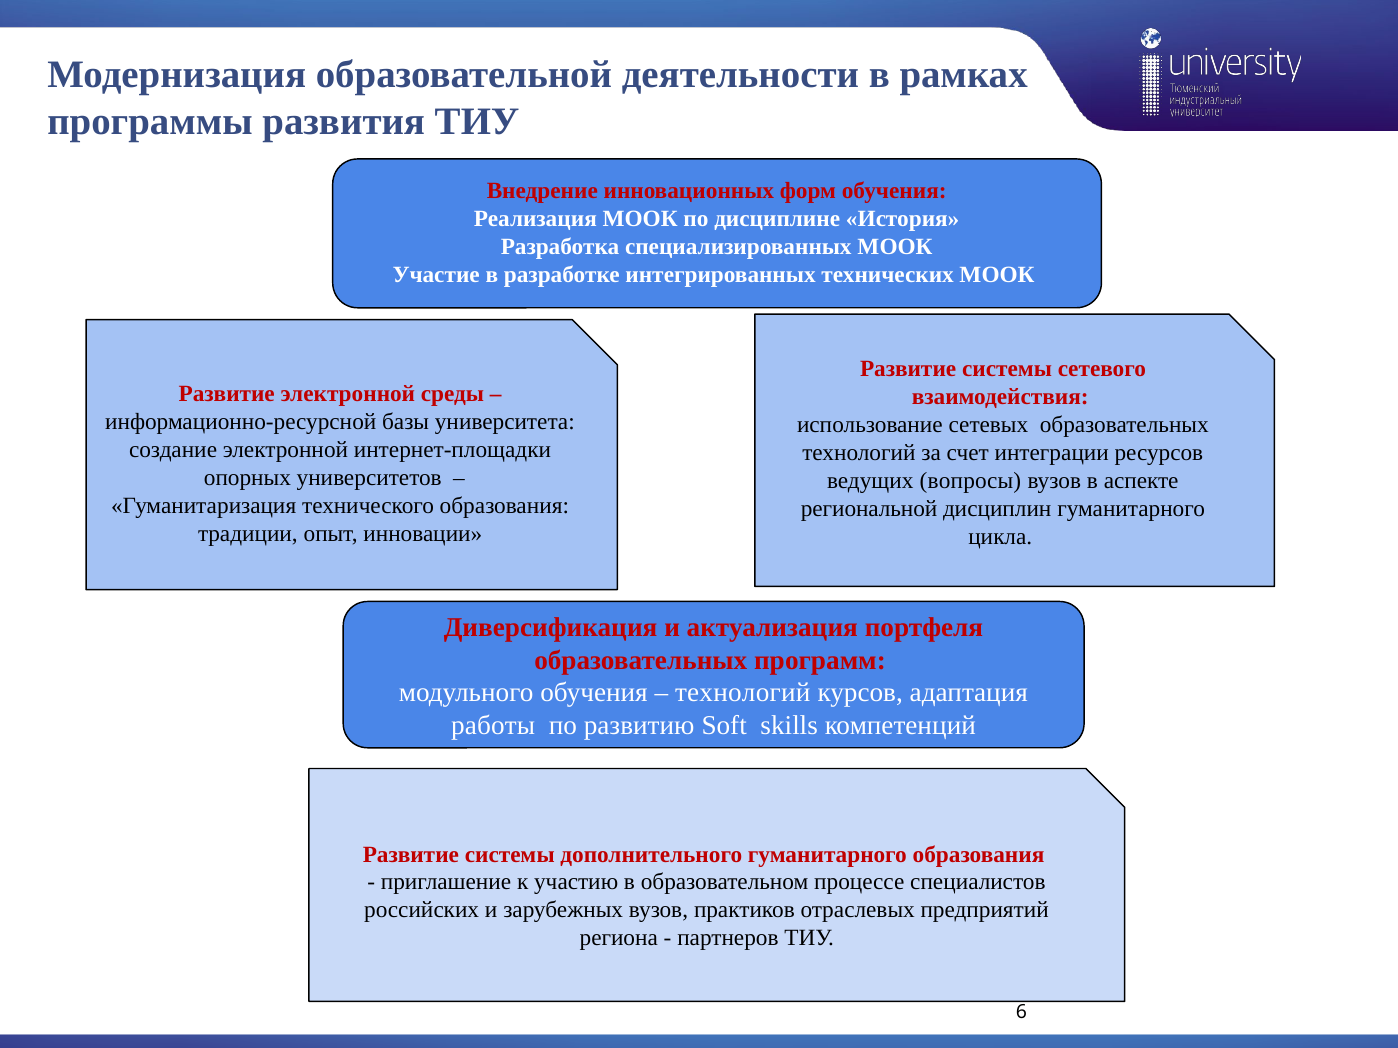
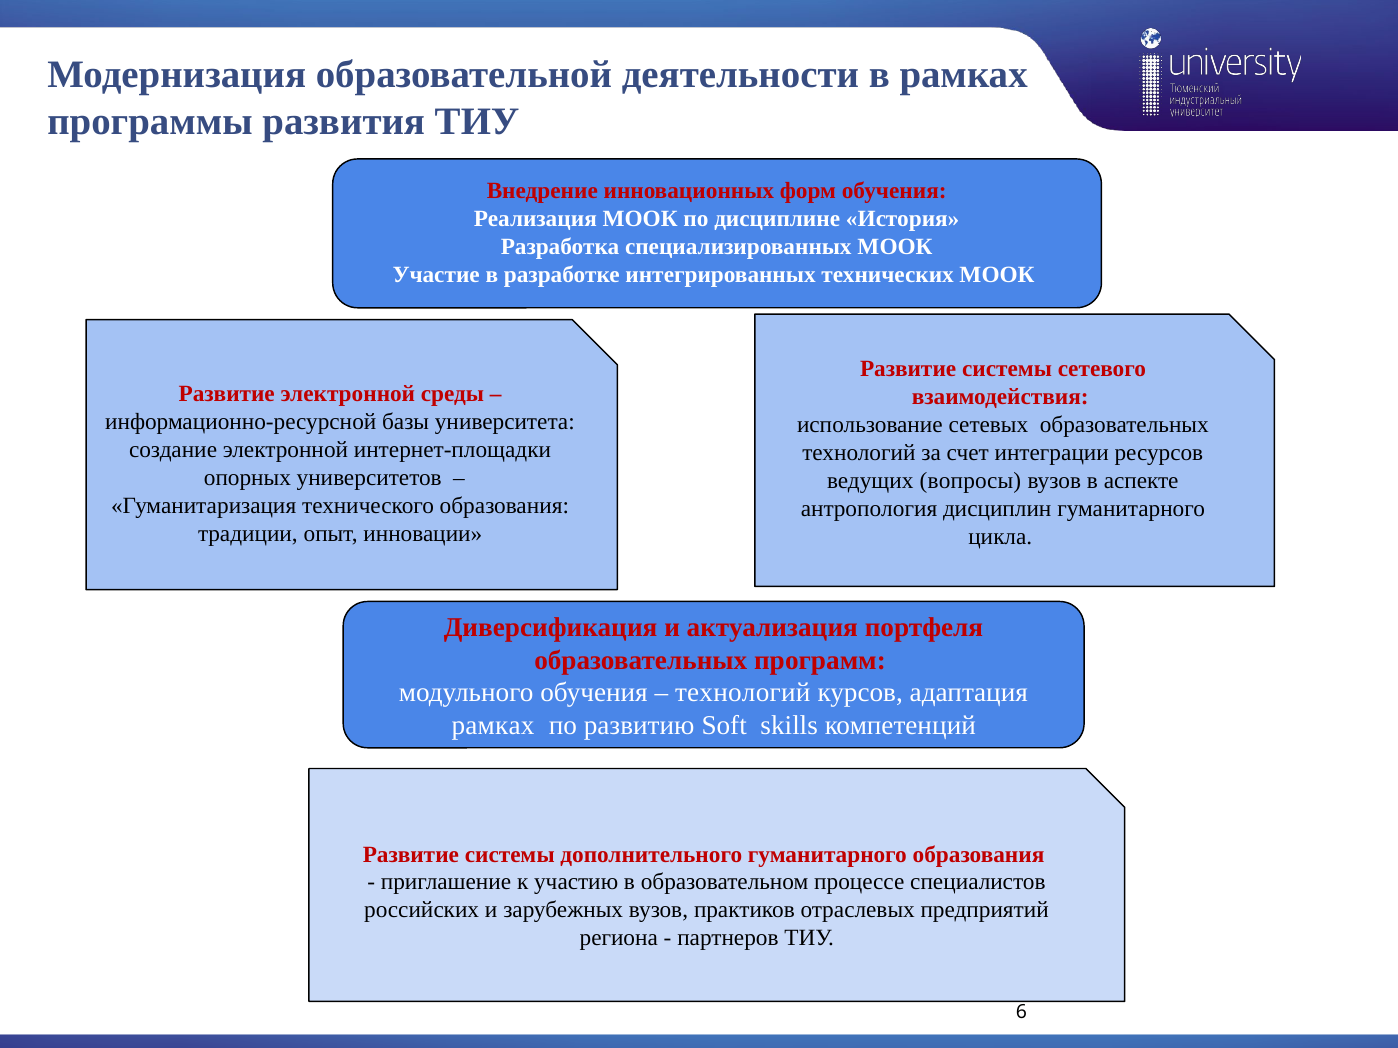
региональной: региональной -> антропология
работы at (493, 726): работы -> рамках
